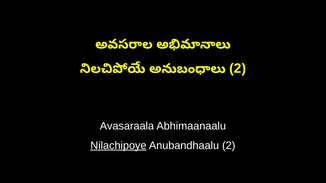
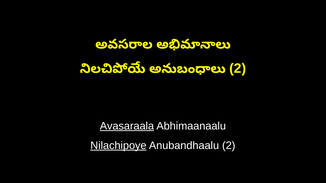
Avasaraala underline: none -> present
